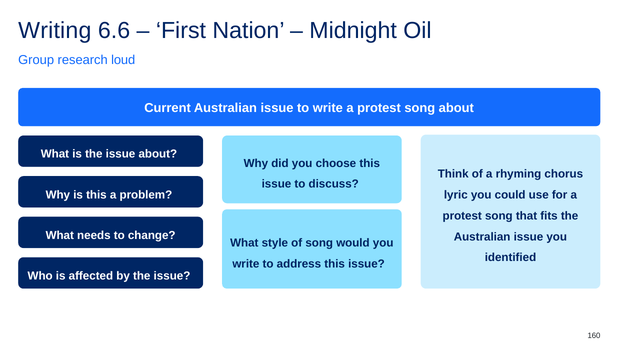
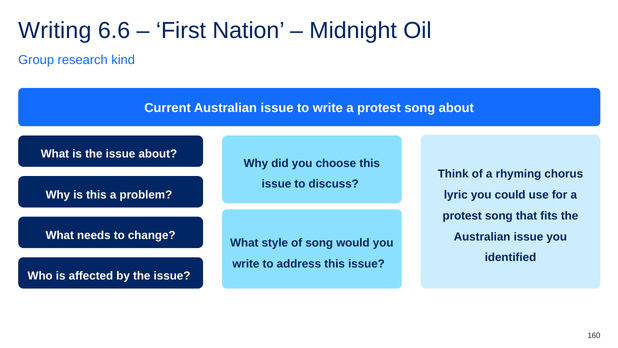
loud: loud -> kind
